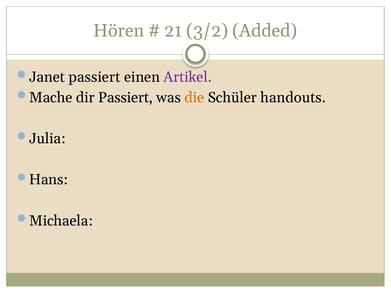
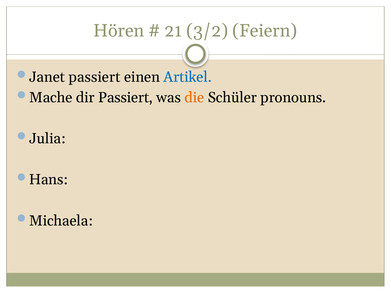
Added: Added -> Feiern
Artikel colour: purple -> blue
handouts: handouts -> pronouns
